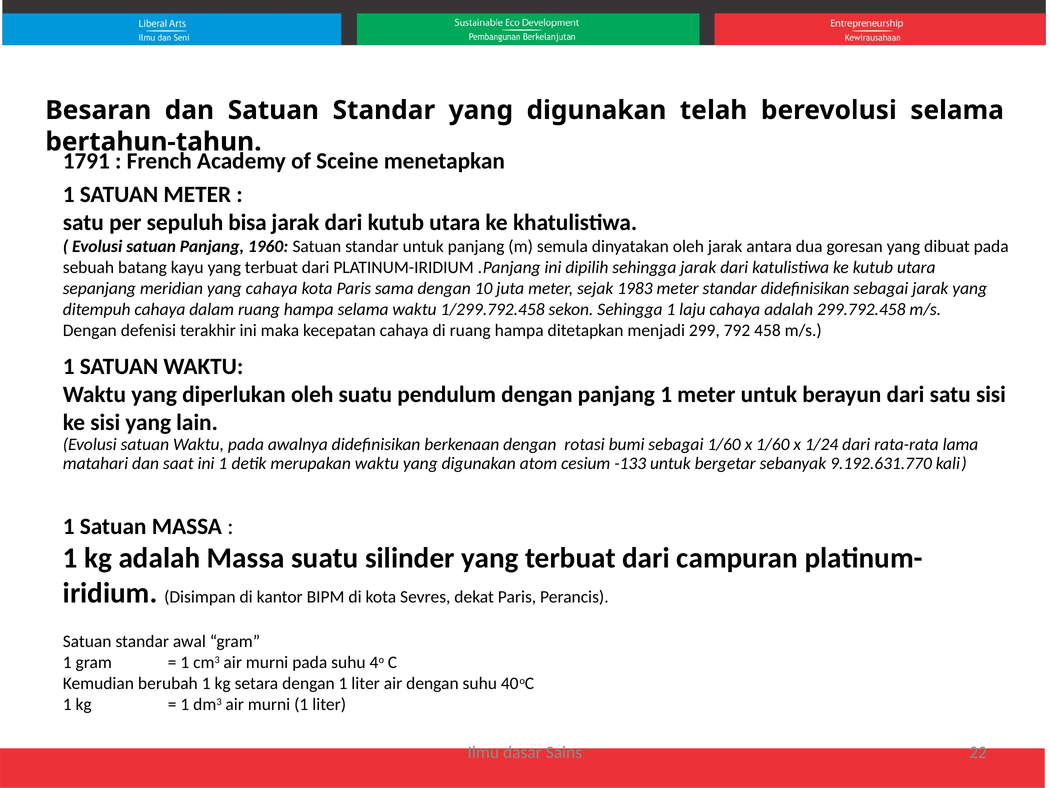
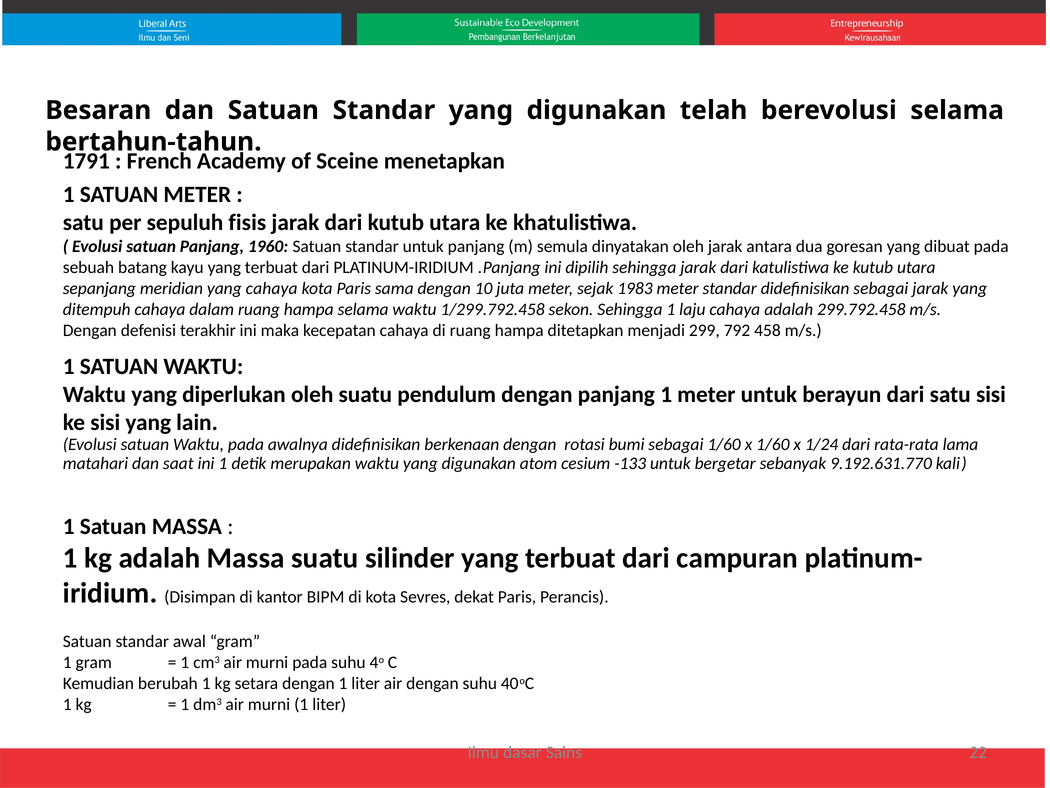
bisa: bisa -> fisis
